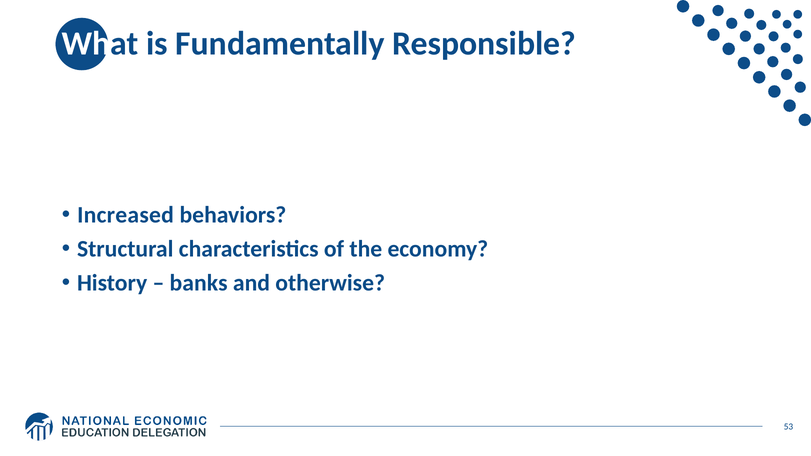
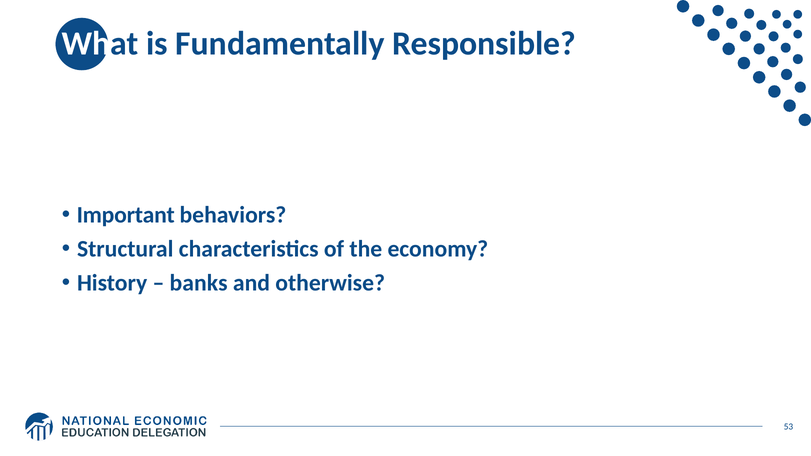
Increased: Increased -> Important
